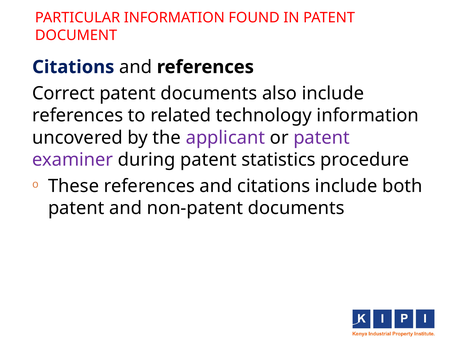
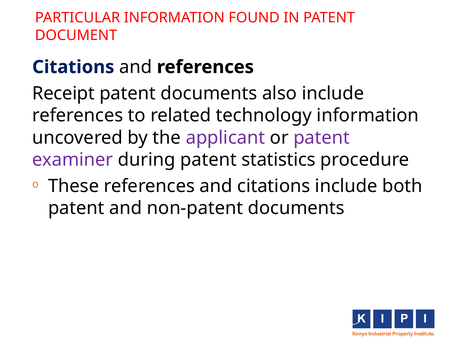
Correct: Correct -> Receipt
